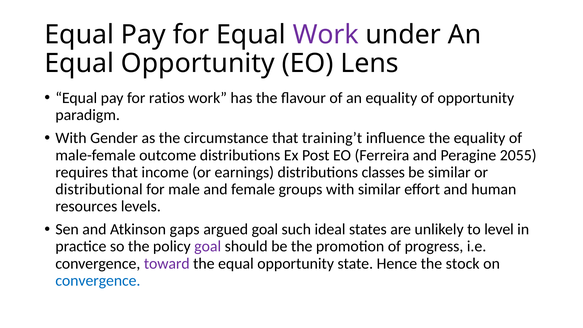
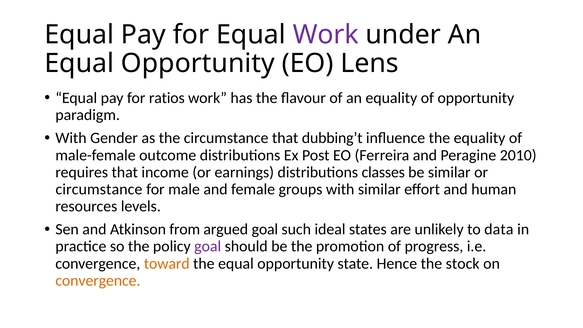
training’t: training’t -> dubbing’t
2055: 2055 -> 2010
distributional at (99, 189): distributional -> circumstance
gaps: gaps -> from
level: level -> data
toward colour: purple -> orange
convergence at (98, 280) colour: blue -> orange
